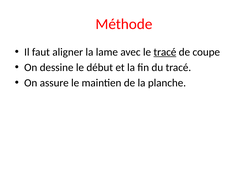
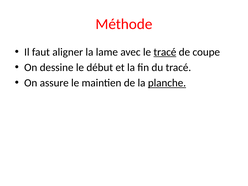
planche underline: none -> present
